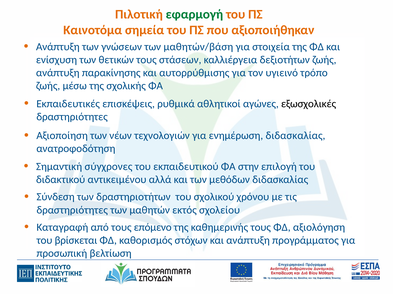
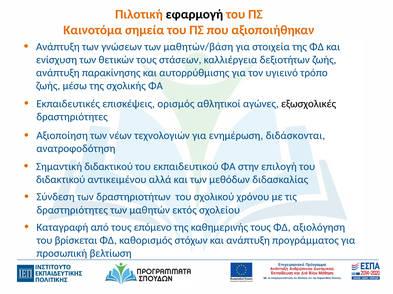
εφαρμογή colour: green -> black
ρυθμικά: ρυθμικά -> ορισμός
ενημέρωση διδασκαλίας: διδασκαλίας -> διδάσκονται
Σημαντική σύγχρονες: σύγχρονες -> διδακτικού
